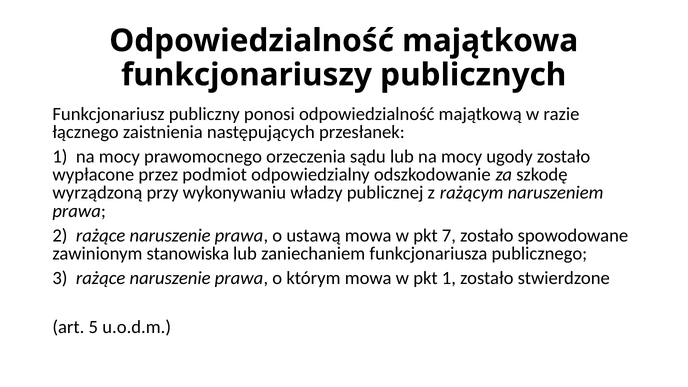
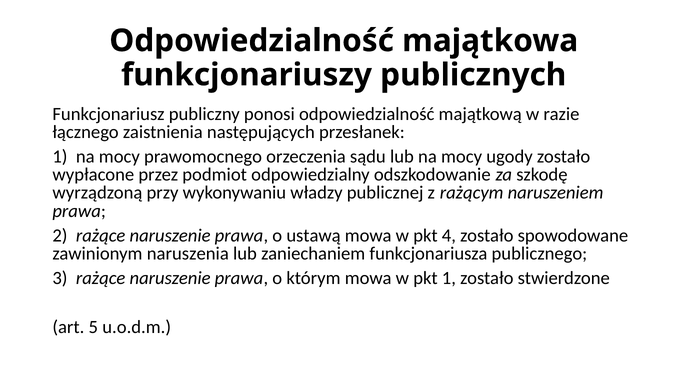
7: 7 -> 4
stanowiska: stanowiska -> naruszenia
